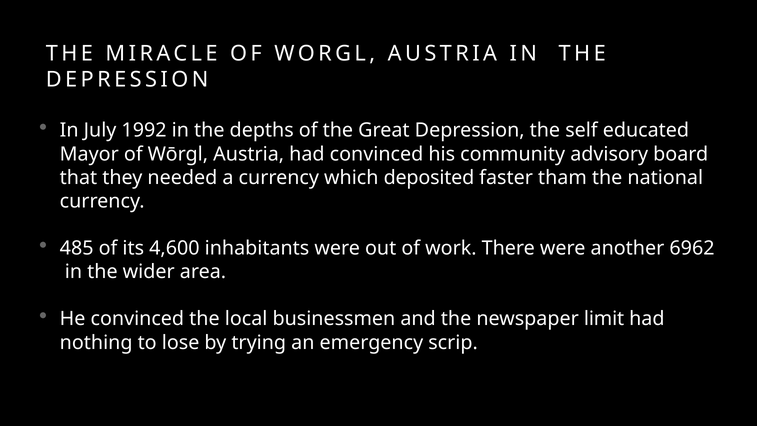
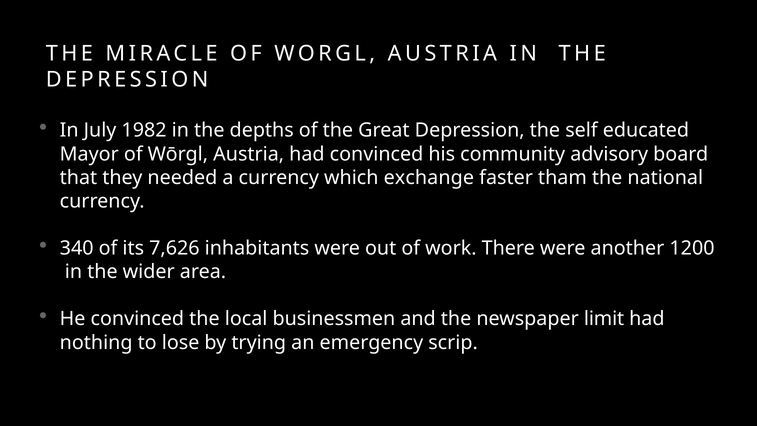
1992: 1992 -> 1982
deposited: deposited -> exchange
485: 485 -> 340
4,600: 4,600 -> 7,626
6962: 6962 -> 1200
